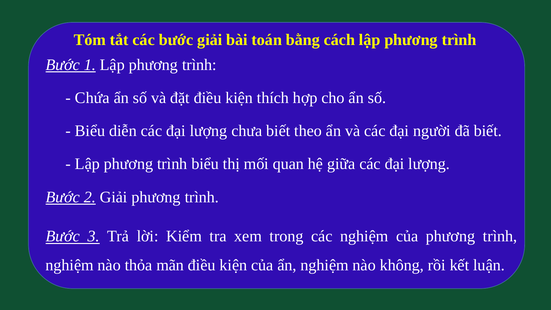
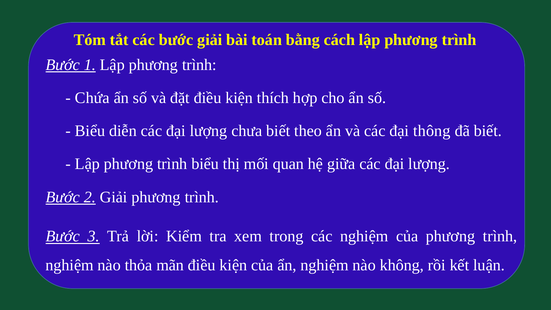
người: người -> thông
